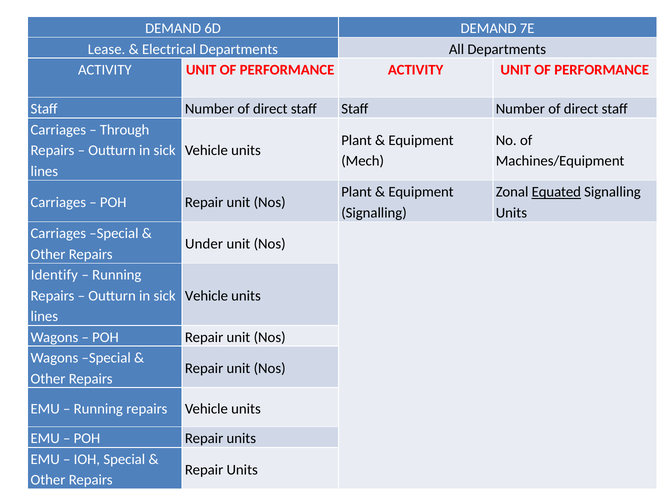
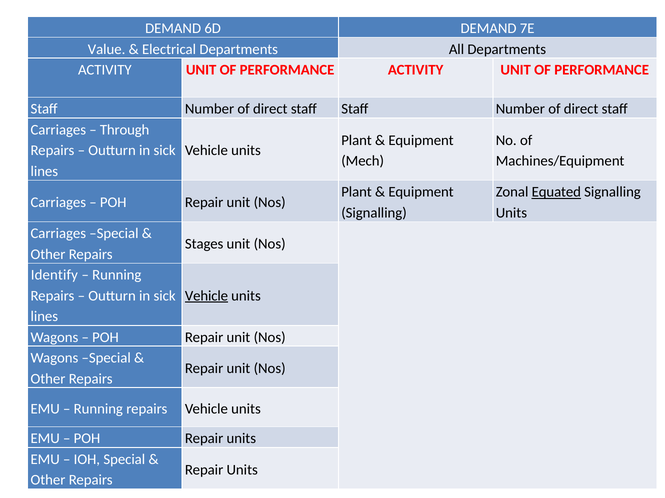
Lease: Lease -> Value
Under: Under -> Stages
Vehicle at (207, 296) underline: none -> present
